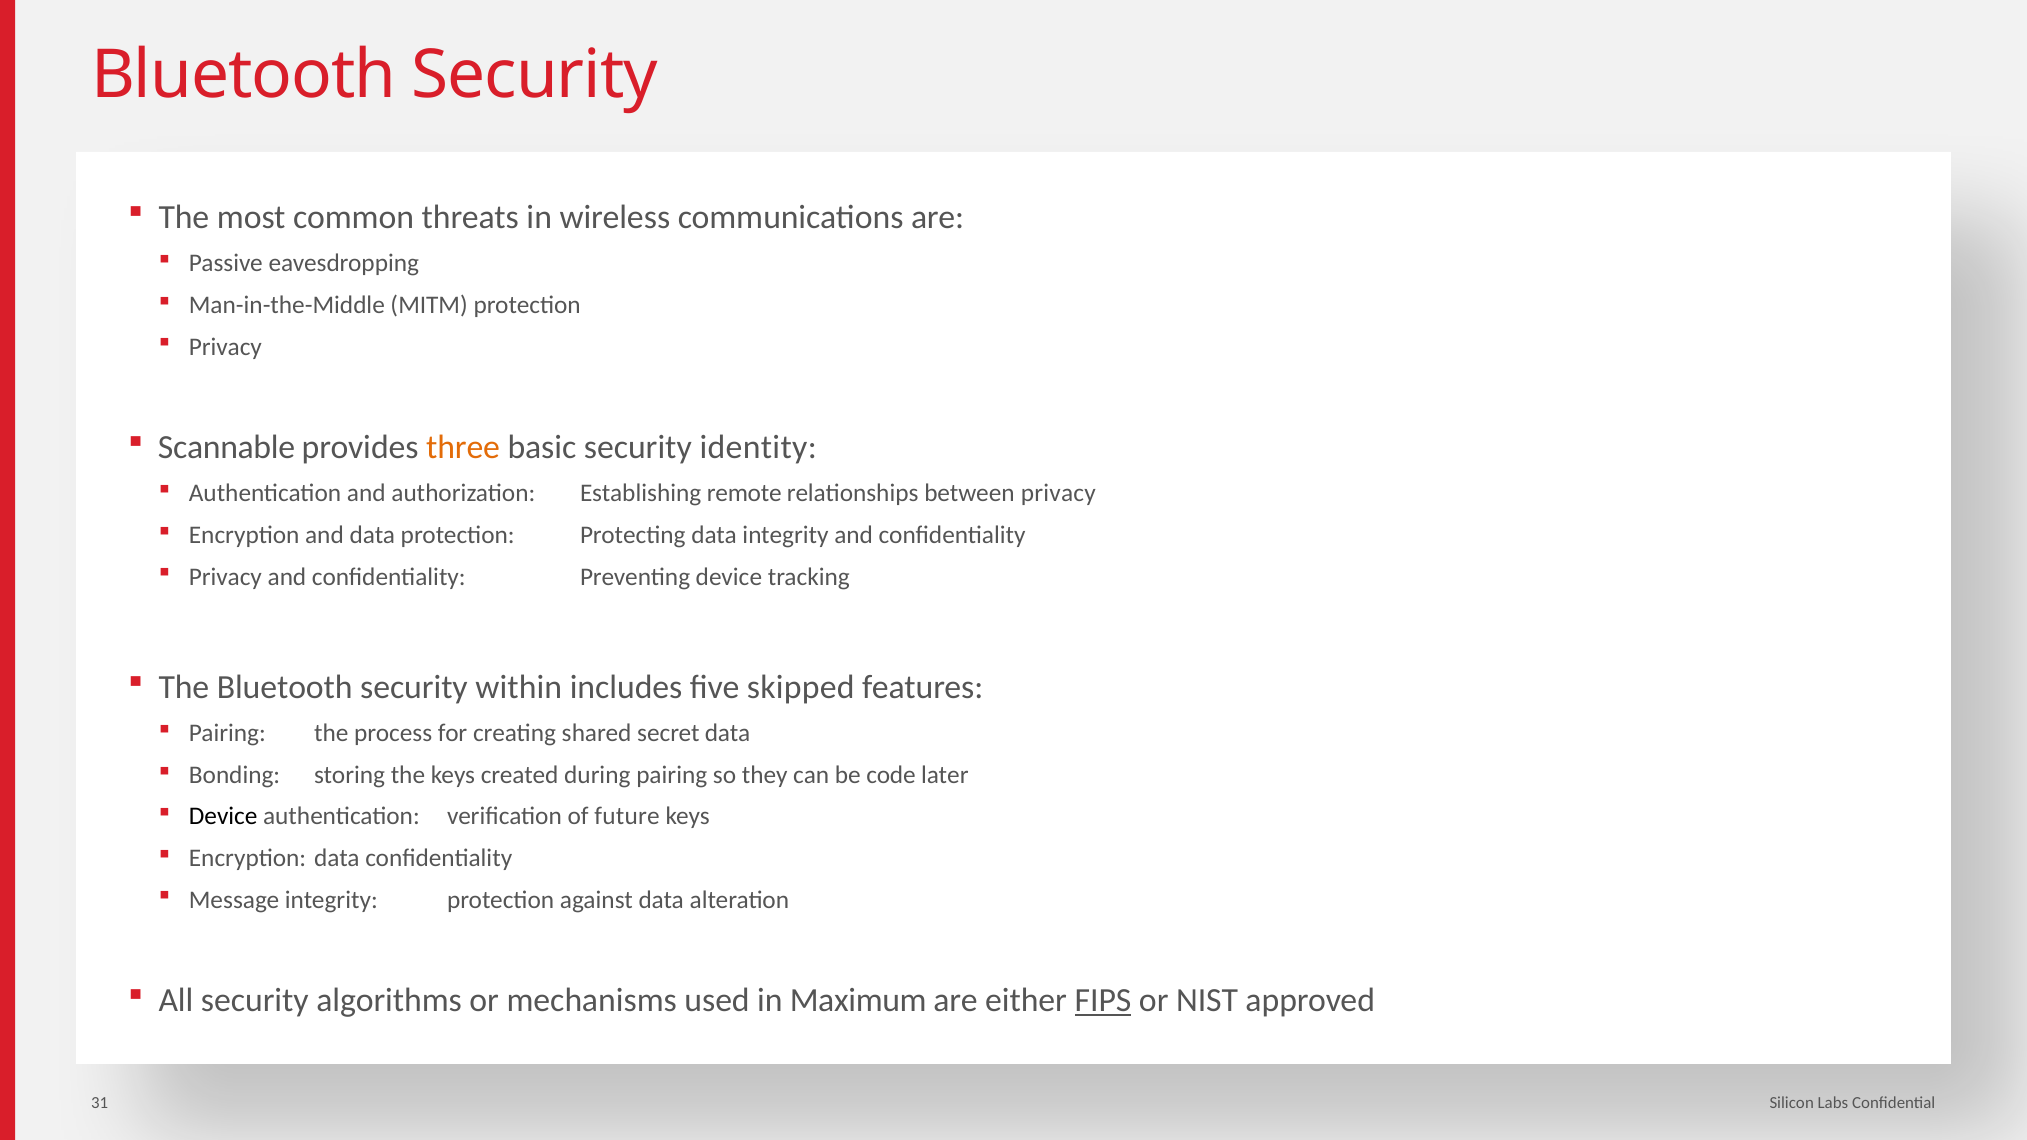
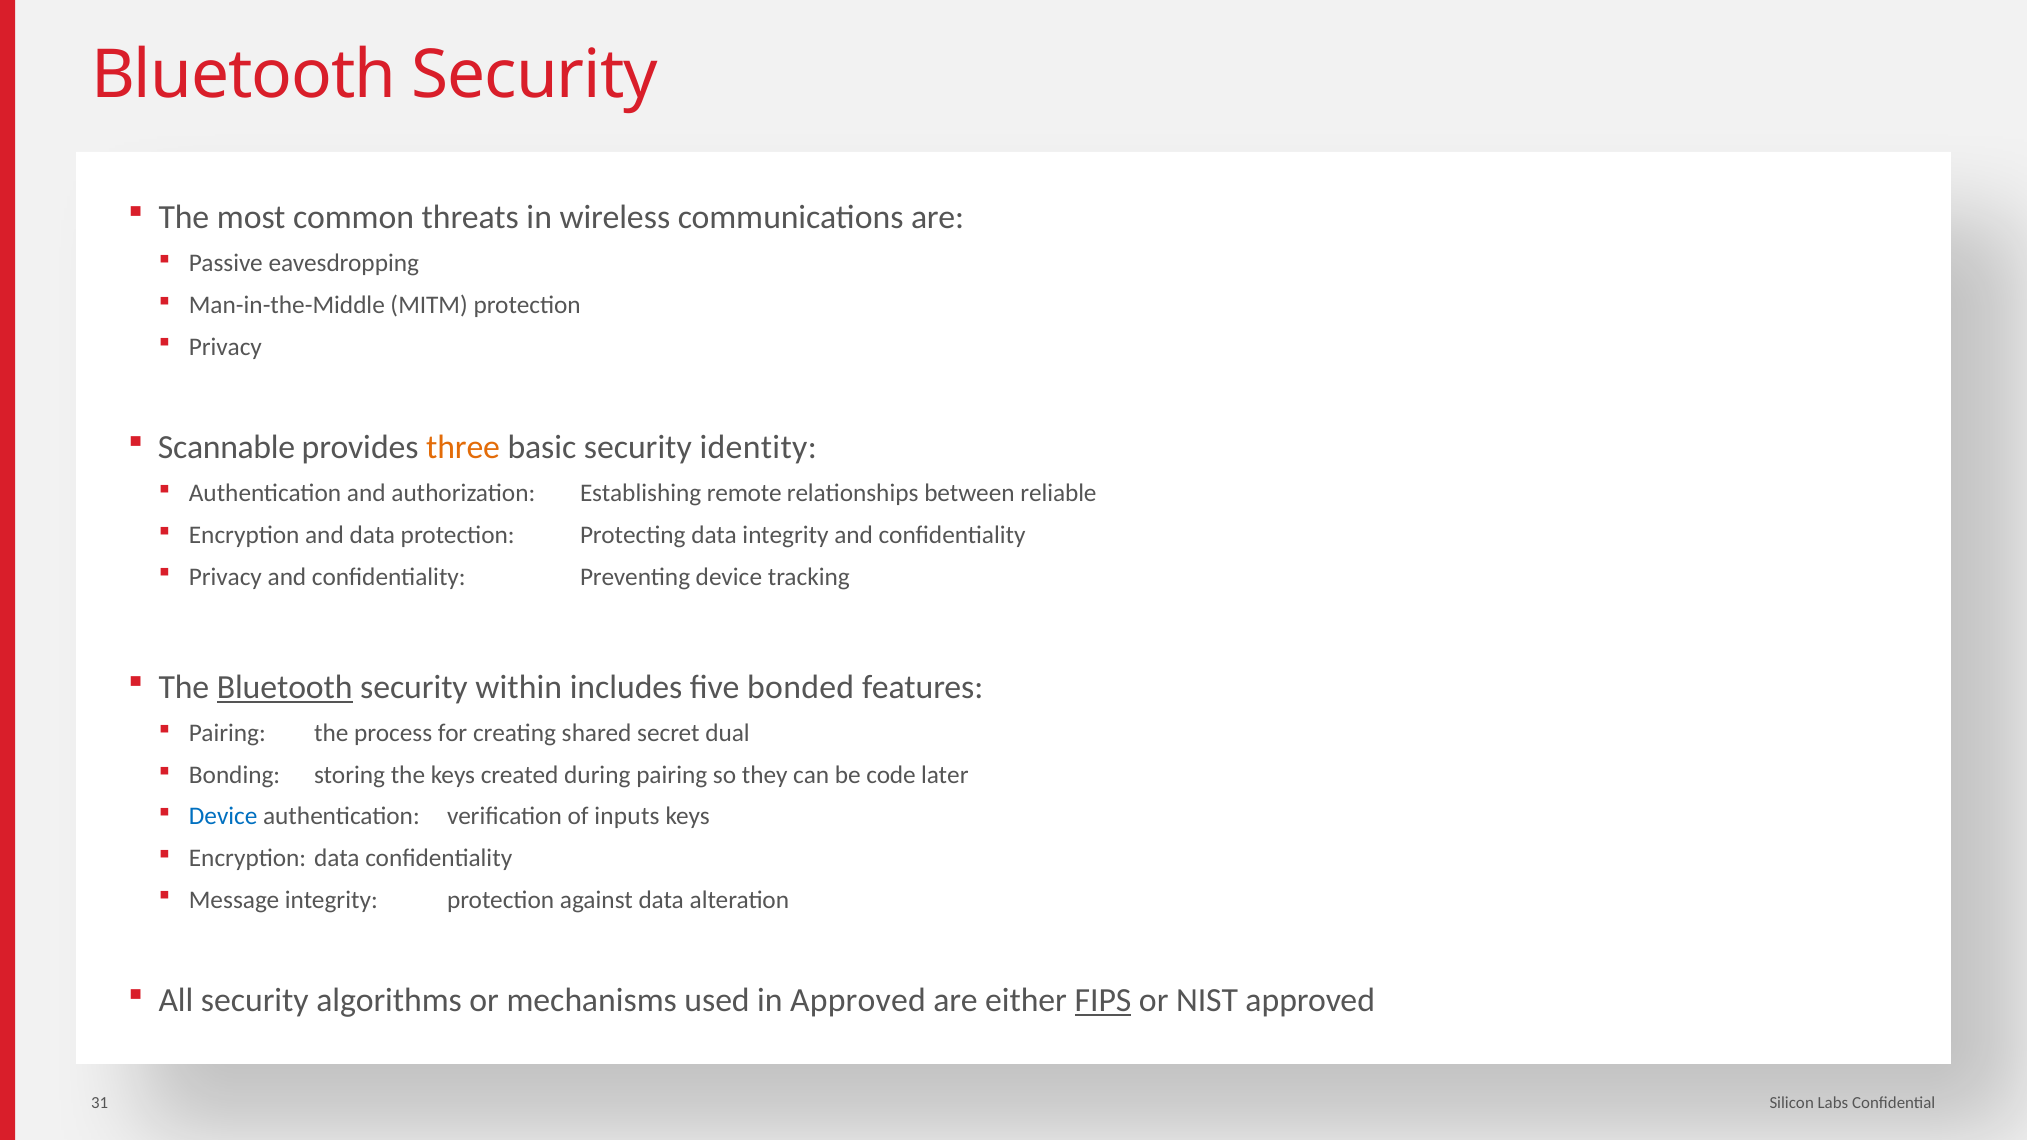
between privacy: privacy -> reliable
Bluetooth at (285, 687) underline: none -> present
skipped: skipped -> bonded
secret data: data -> dual
Device at (223, 817) colour: black -> blue
future: future -> inputs
in Maximum: Maximum -> Approved
